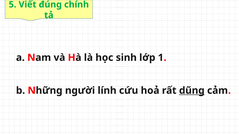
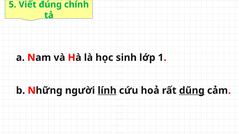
lính underline: none -> present
